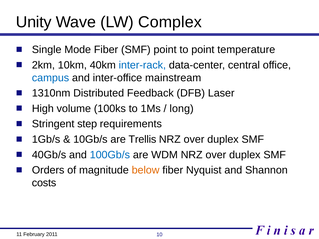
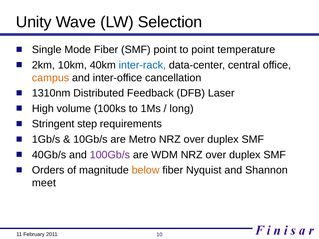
Complex: Complex -> Selection
campus colour: blue -> orange
mainstream: mainstream -> cancellation
Trellis: Trellis -> Metro
100Gb/s colour: blue -> purple
costs: costs -> meet
